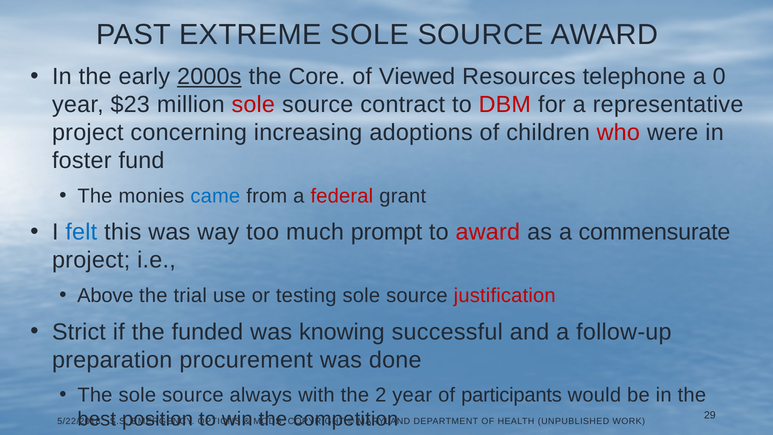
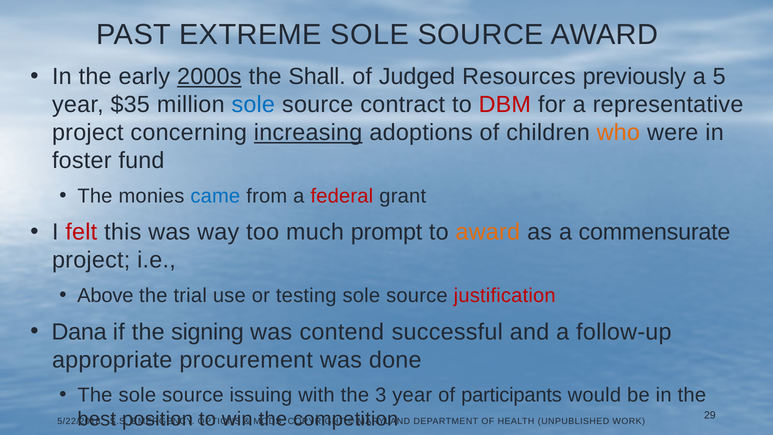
Core: Core -> Shall
Viewed: Viewed -> Judged
telephone: telephone -> previously
0: 0 -> 5
$23: $23 -> $35
sole at (253, 105) colour: red -> blue
increasing underline: none -> present
who colour: red -> orange
felt colour: blue -> red
award at (488, 232) colour: red -> orange
Strict: Strict -> Dana
funded: funded -> signing
knowing: knowing -> contend
preparation: preparation -> appropriate
always: always -> issuing
2: 2 -> 3
